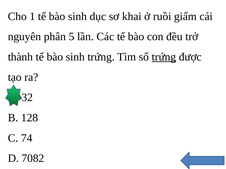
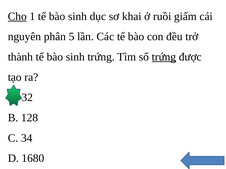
Cho underline: none -> present
74: 74 -> 34
7082: 7082 -> 1680
